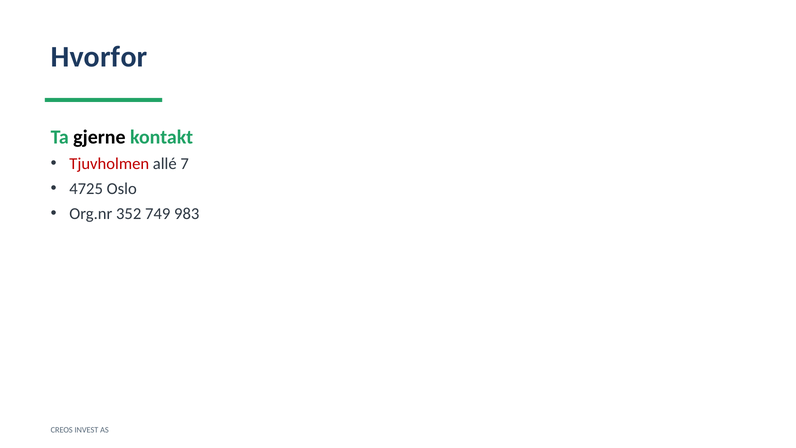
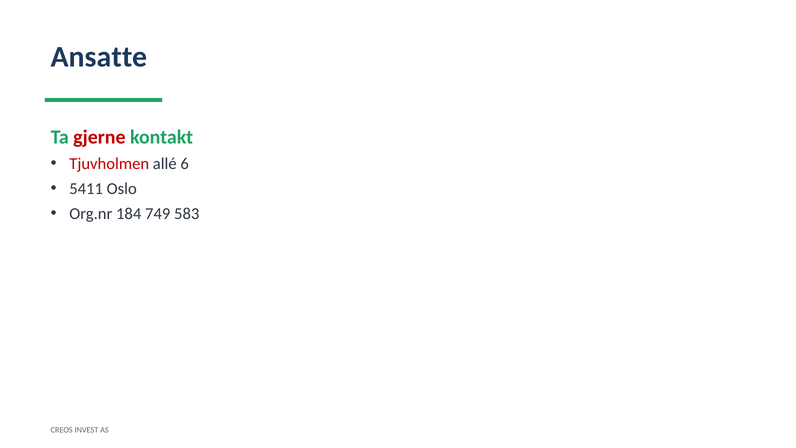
Hvorfor: Hvorfor -> Ansatte
gjerne colour: black -> red
7: 7 -> 6
4725: 4725 -> 5411
352: 352 -> 184
983: 983 -> 583
